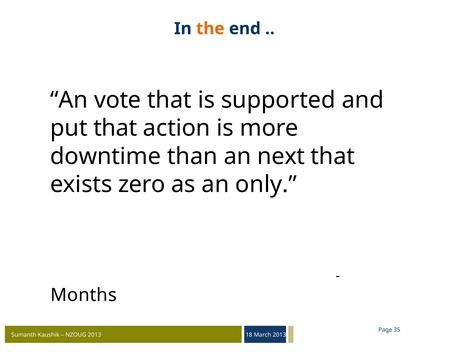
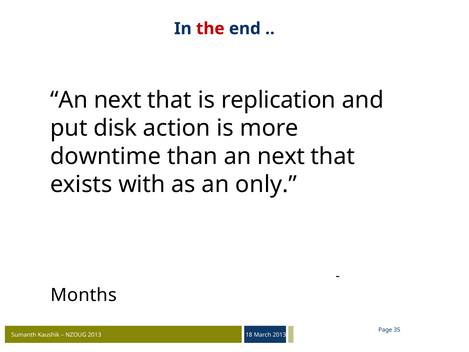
the colour: orange -> red
vote at (118, 100): vote -> next
supported: supported -> replication
put that: that -> disk
zero: zero -> with
